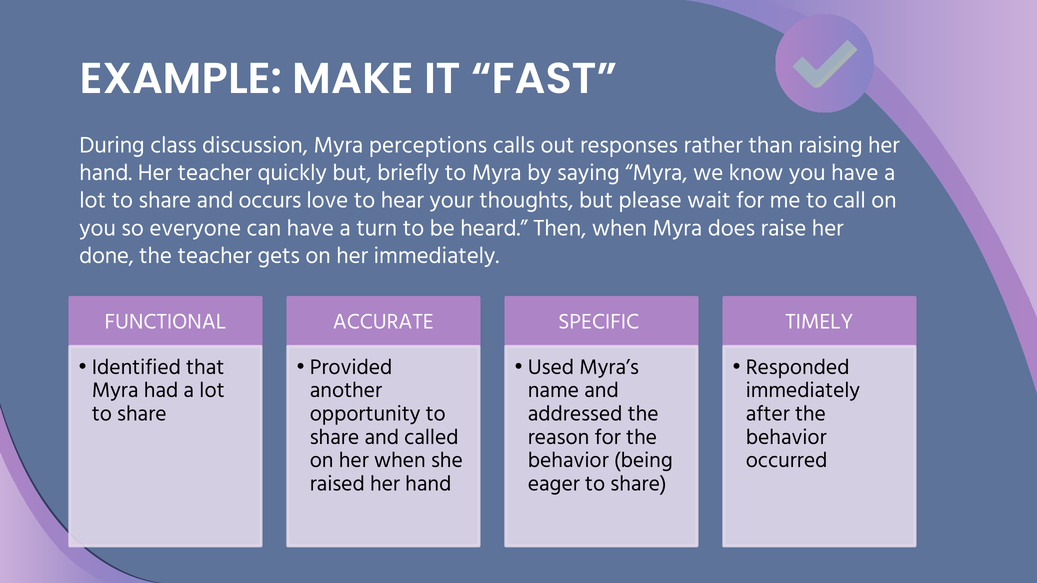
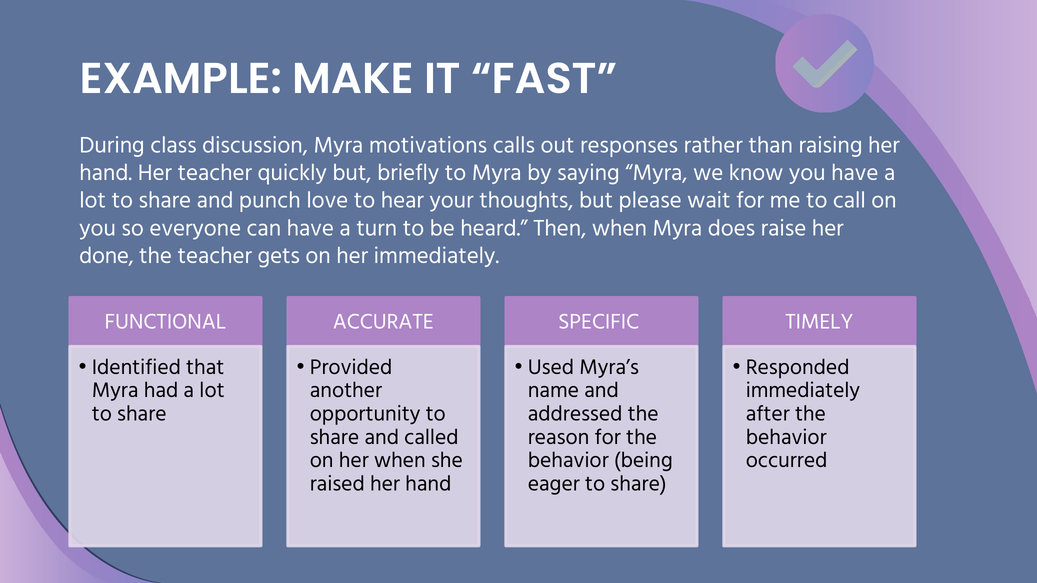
perceptions: perceptions -> motivations
occurs: occurs -> punch
